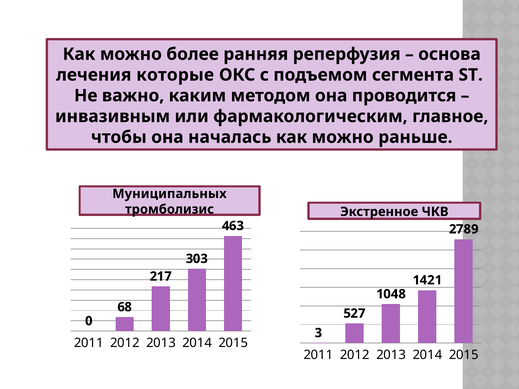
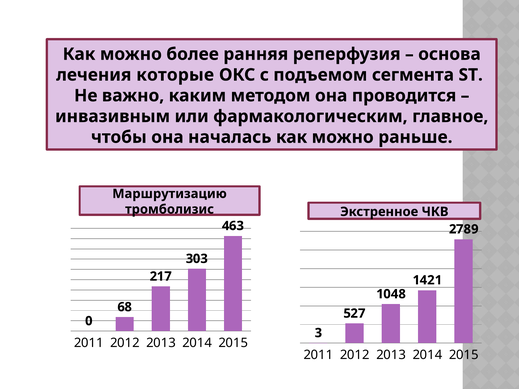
Муниципальных: Муниципальных -> Маршрутизацию
